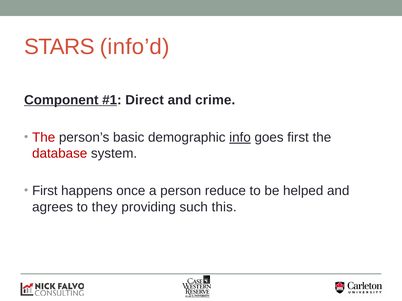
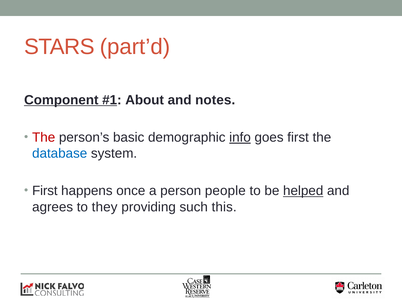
info’d: info’d -> part’d
Direct: Direct -> About
crime: crime -> notes
database colour: red -> blue
reduce: reduce -> people
helped underline: none -> present
